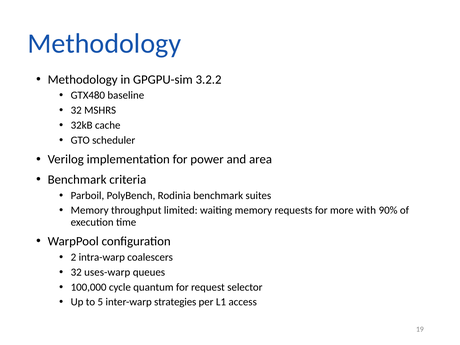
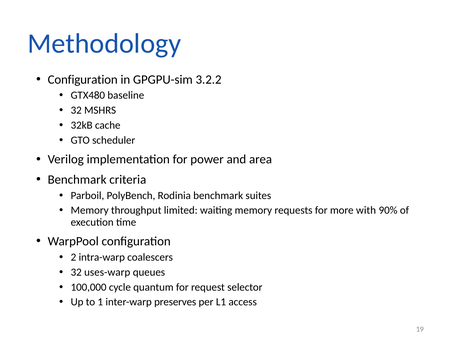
Methodology at (83, 79): Methodology -> Configuration
5: 5 -> 1
strategies: strategies -> preserves
